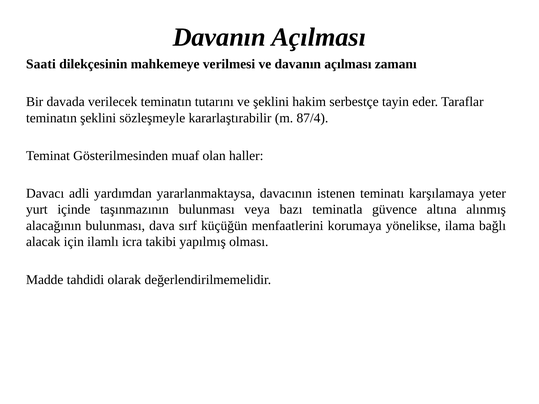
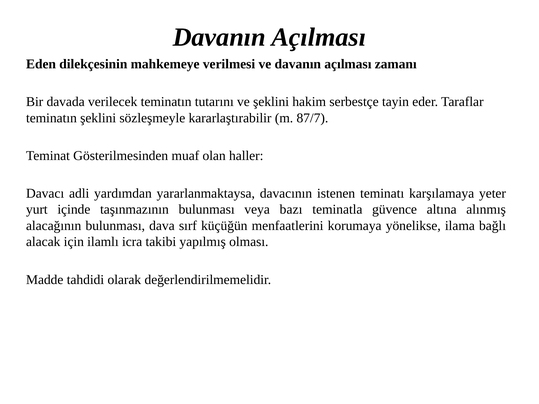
Saati: Saati -> Eden
87/4: 87/4 -> 87/7
